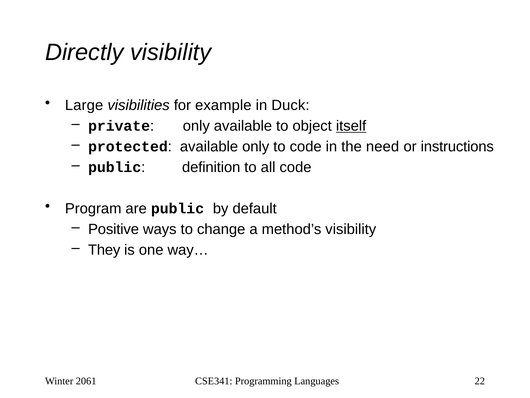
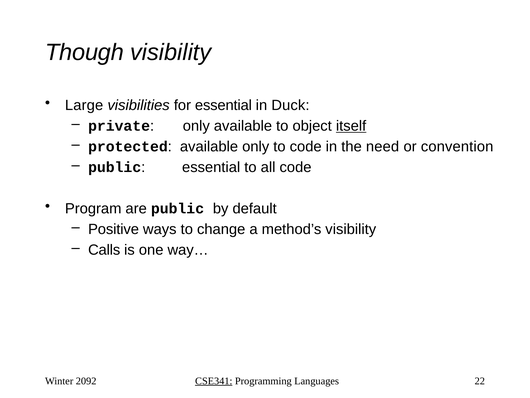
Directly: Directly -> Though
for example: example -> essential
instructions: instructions -> convention
public definition: definition -> essential
They: They -> Calls
2061: 2061 -> 2092
CSE341 underline: none -> present
